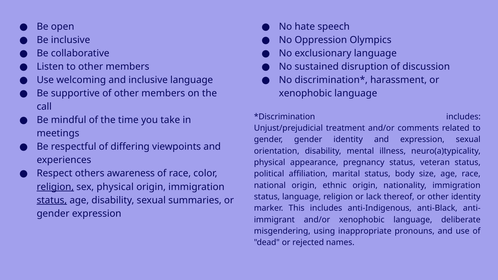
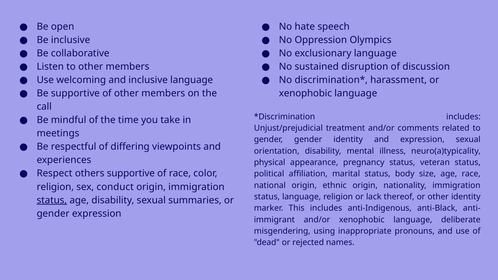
others awareness: awareness -> supportive
religion at (55, 187) underline: present -> none
sex physical: physical -> conduct
